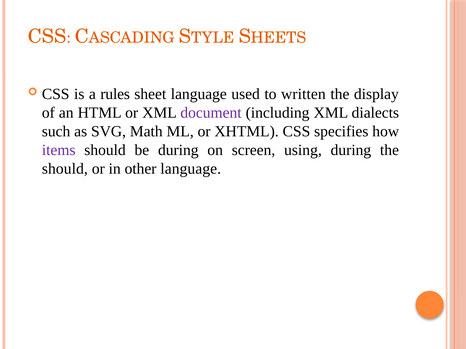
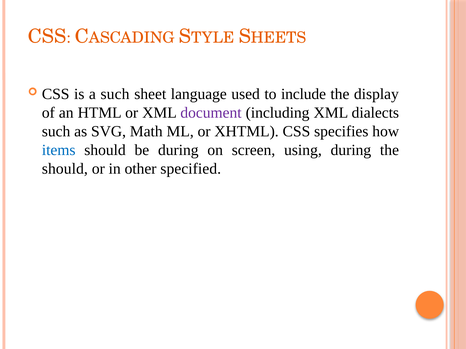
a rules: rules -> such
written: written -> include
items colour: purple -> blue
other language: language -> specified
